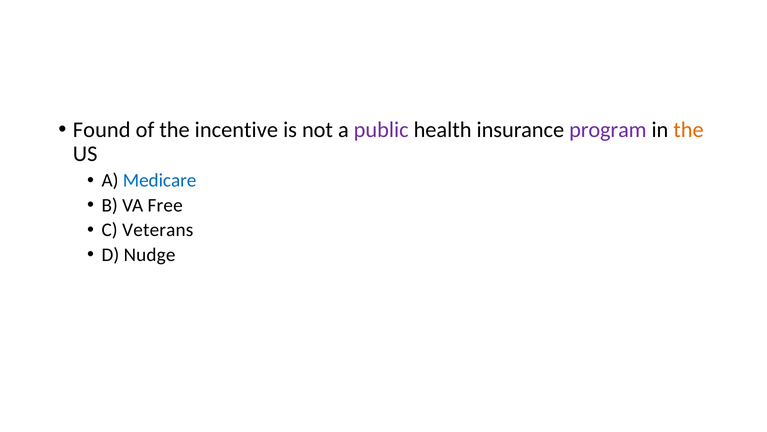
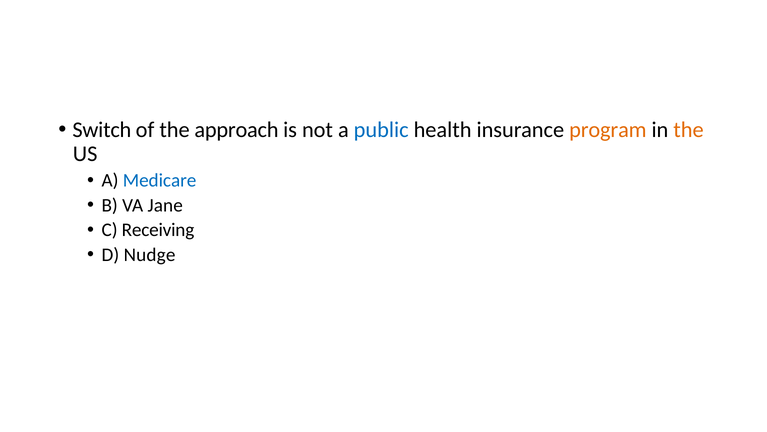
Found: Found -> Switch
incentive: incentive -> approach
public colour: purple -> blue
program colour: purple -> orange
Free: Free -> Jane
Veterans: Veterans -> Receiving
